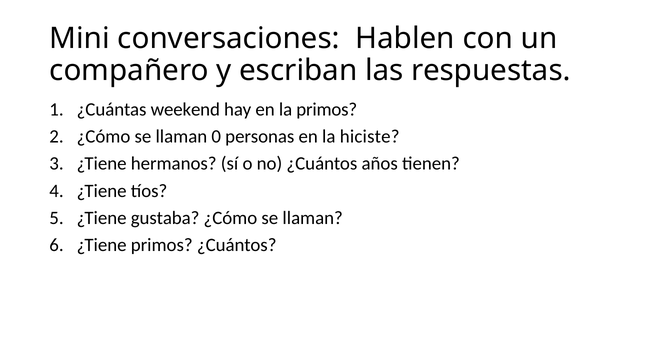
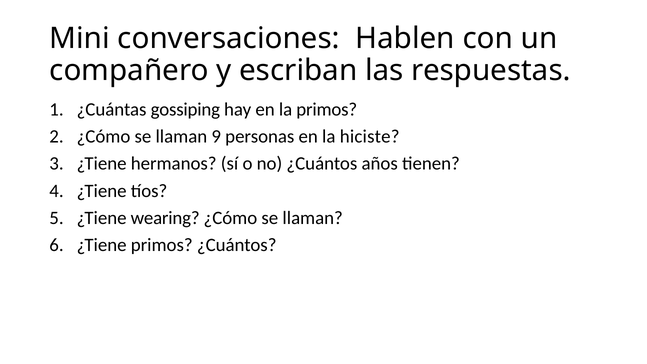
weekend: weekend -> gossiping
0: 0 -> 9
gustaba: gustaba -> wearing
